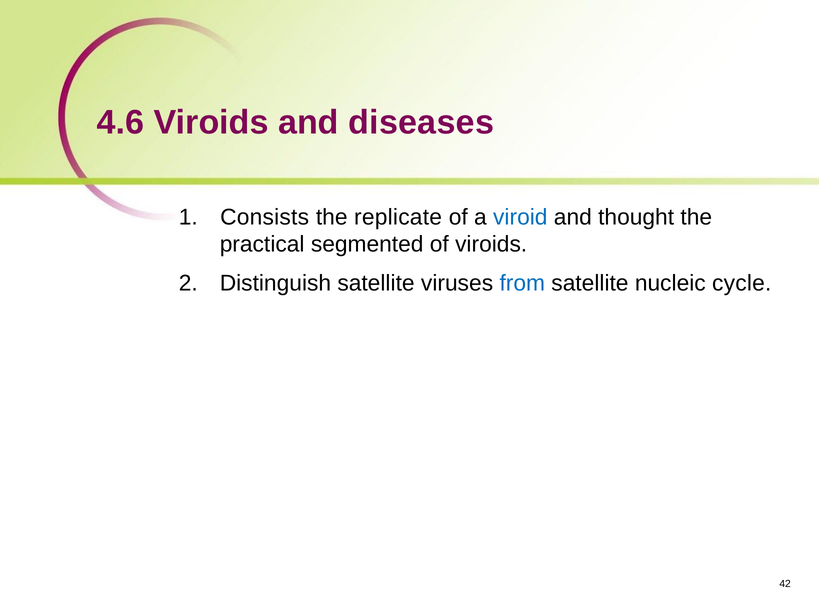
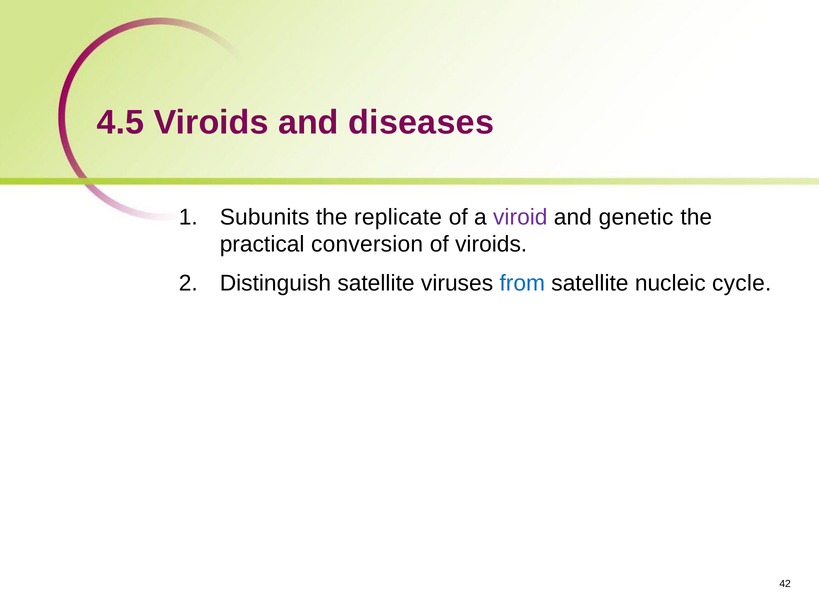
4.6: 4.6 -> 4.5
Consists: Consists -> Subunits
viroid colour: blue -> purple
thought: thought -> genetic
segmented: segmented -> conversion
